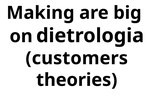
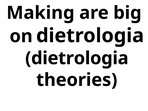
customers at (77, 58): customers -> dietrologia
